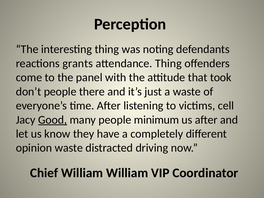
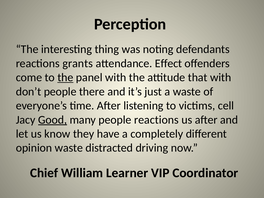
attendance Thing: Thing -> Effect
the at (65, 77) underline: none -> present
that took: took -> with
people minimum: minimum -> reactions
William William: William -> Learner
